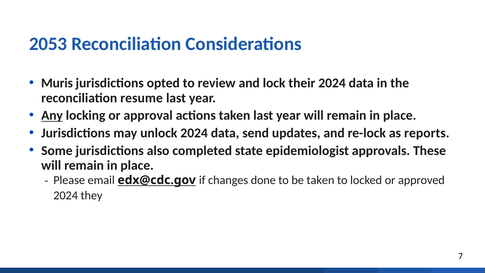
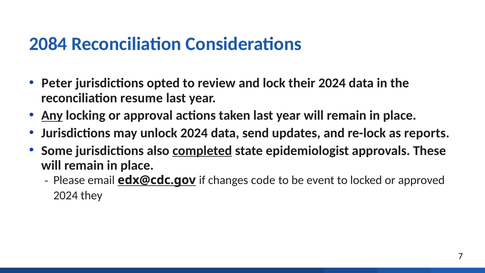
2053: 2053 -> 2084
Muris: Muris -> Peter
completed underline: none -> present
done: done -> code
be taken: taken -> event
